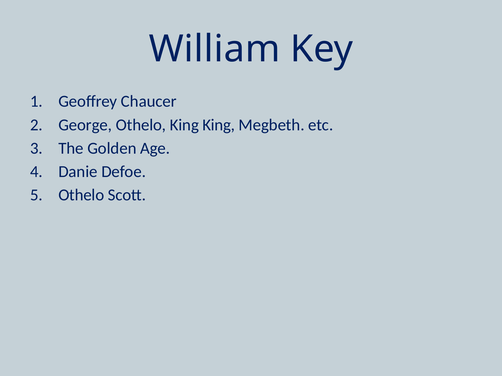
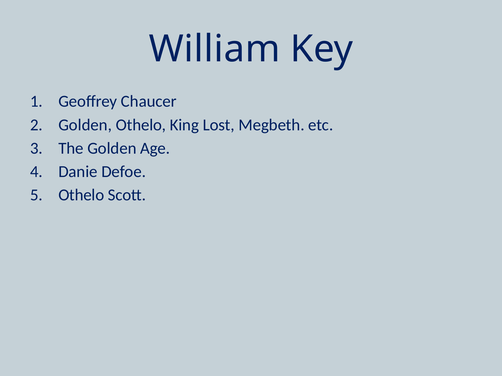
George at (85, 125): George -> Golden
King King: King -> Lost
